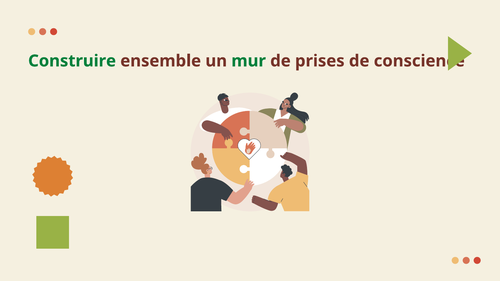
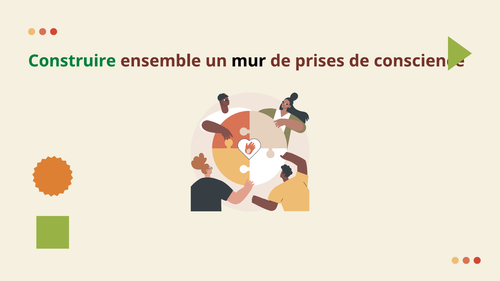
mur colour: green -> black
